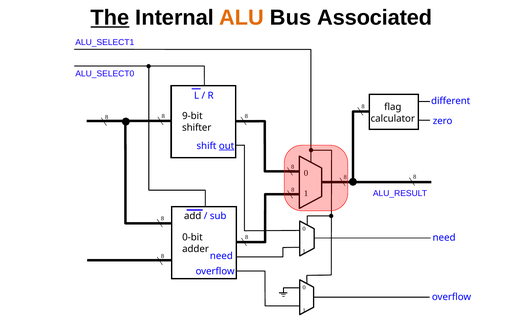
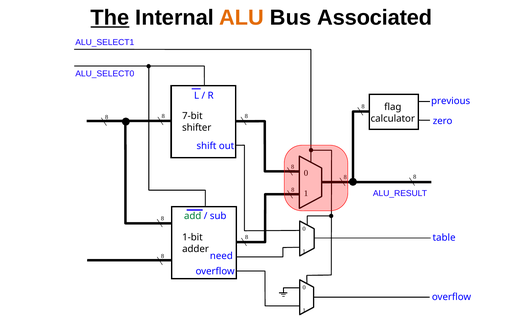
different: different -> previous
9-bit: 9-bit -> 7-bit
out underline: present -> none
add colour: black -> green
0-bit: 0-bit -> 1-bit
need at (444, 238): need -> table
